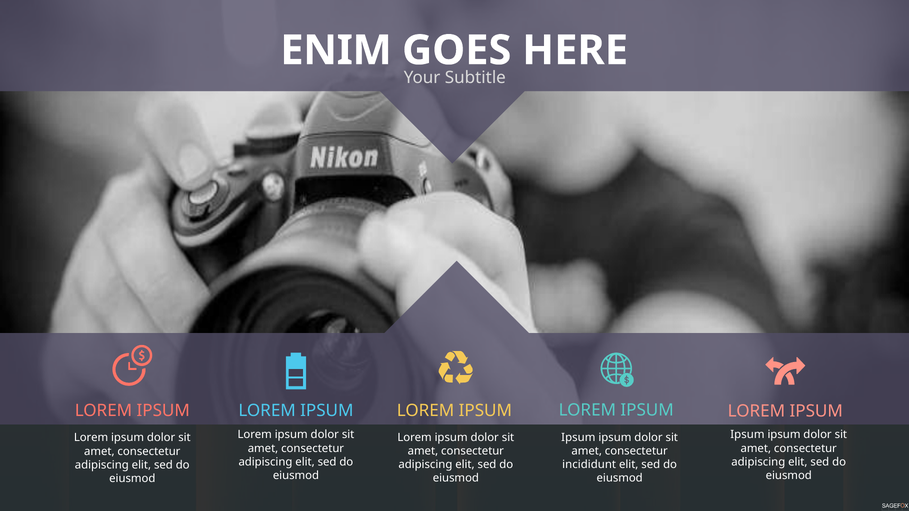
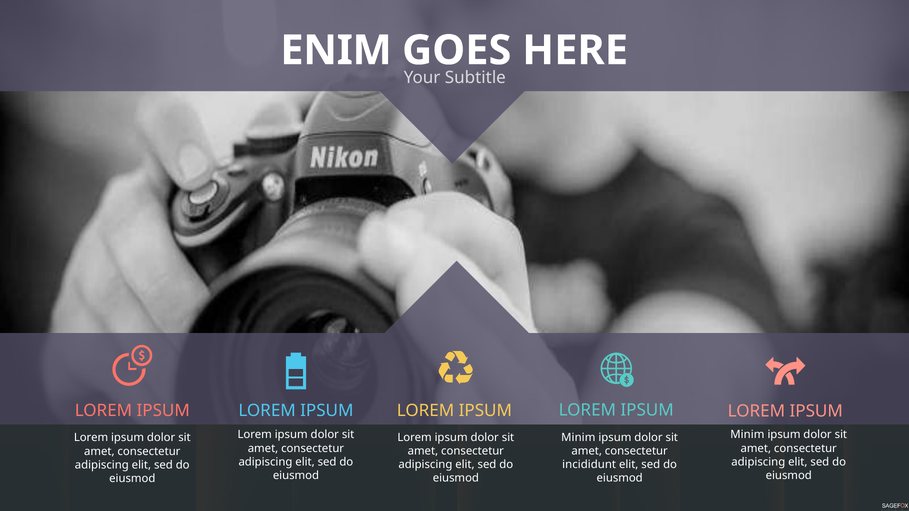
Ipsum at (747, 435): Ipsum -> Minim
Ipsum at (578, 438): Ipsum -> Minim
